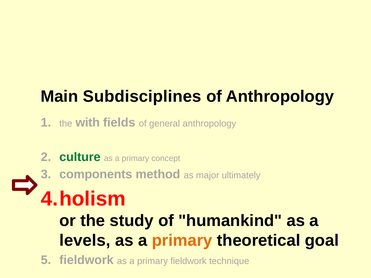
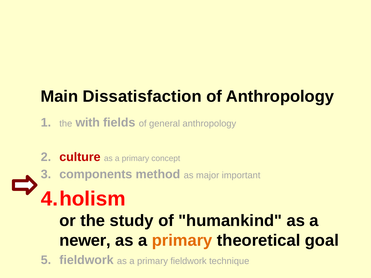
Subdisciplines: Subdisciplines -> Dissatisfaction
culture colour: green -> red
ultimately: ultimately -> important
levels: levels -> newer
